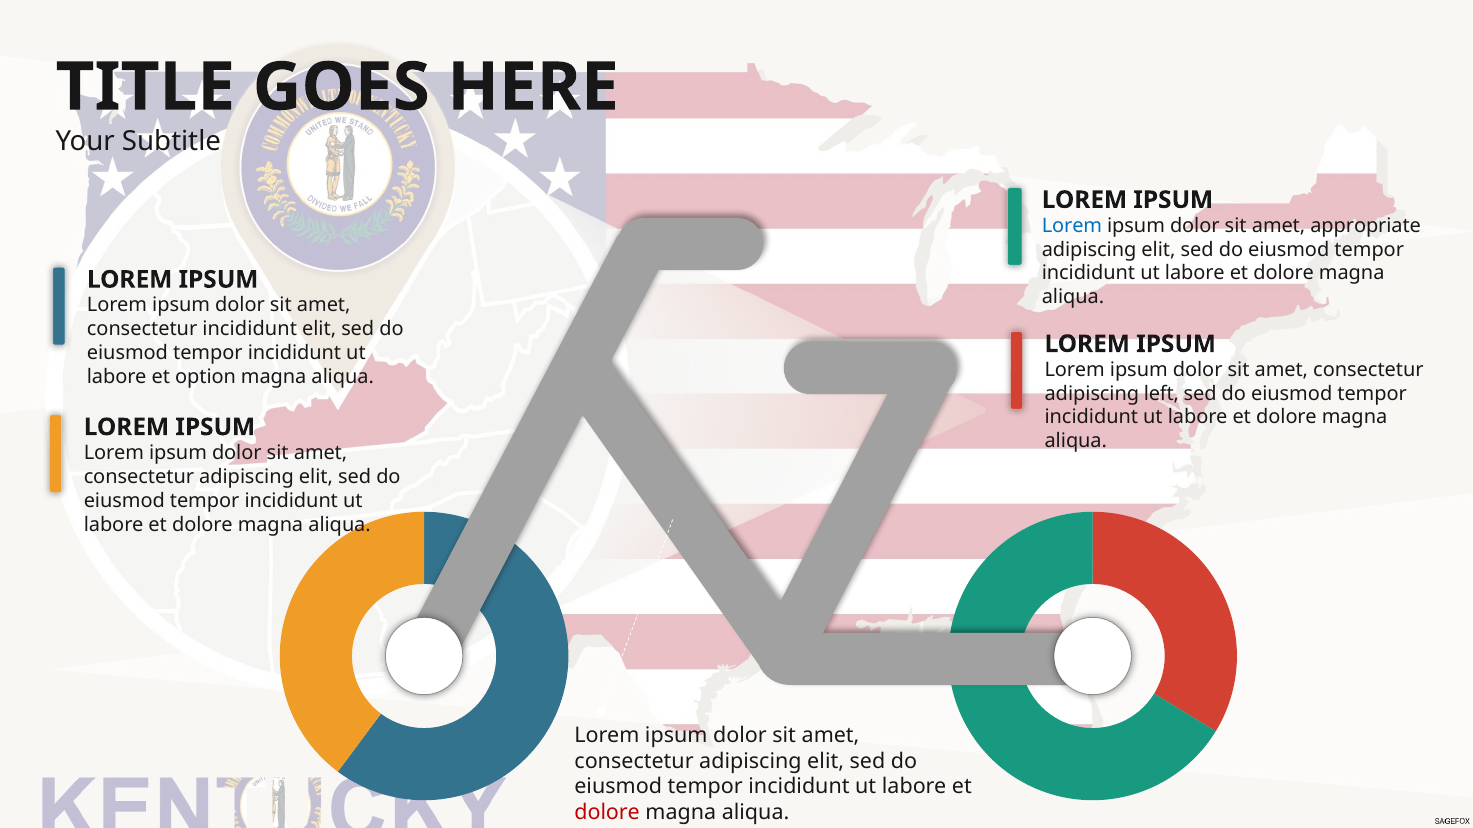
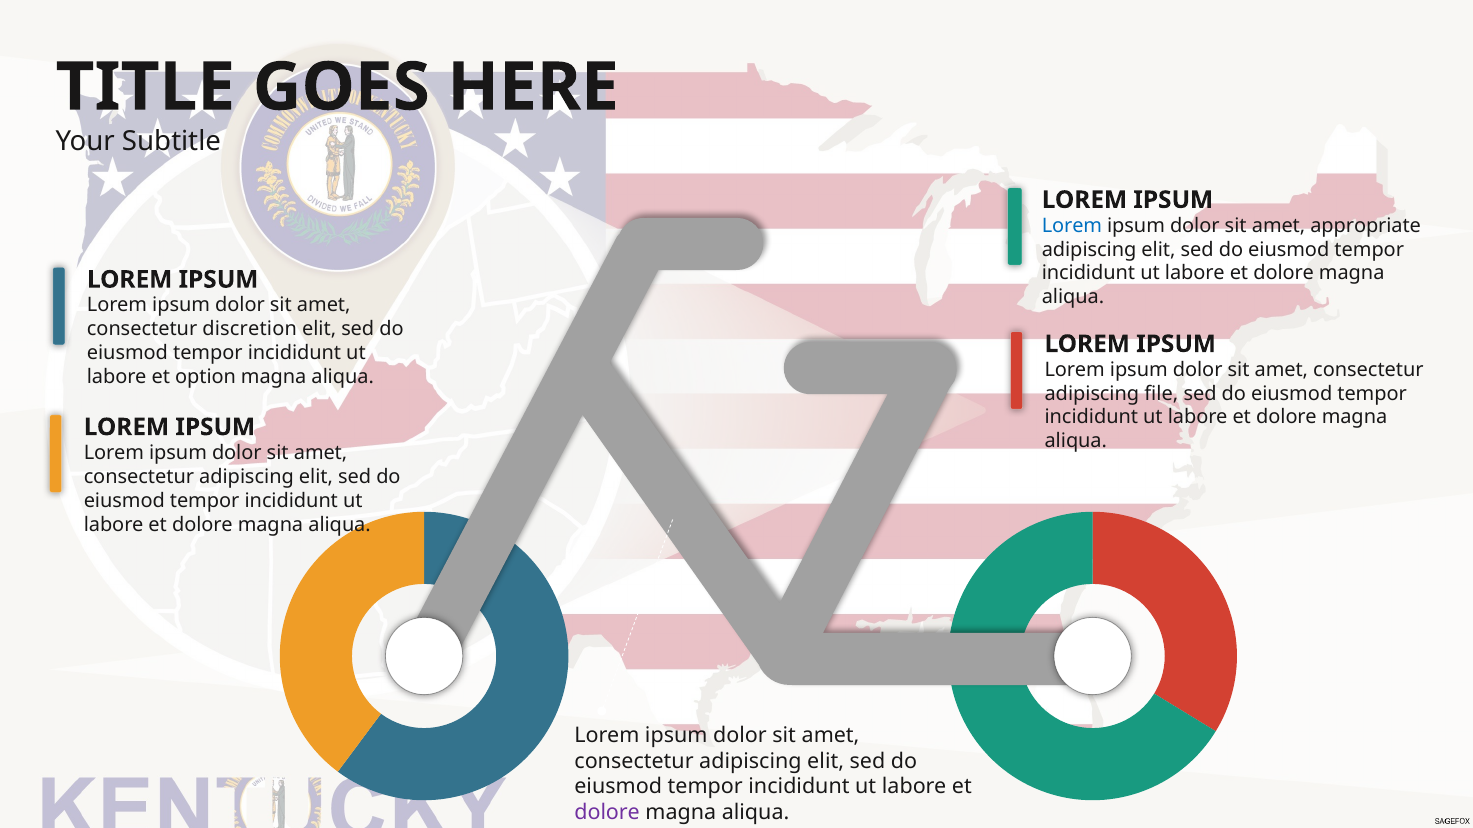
consectetur incididunt: incididunt -> discretion
left: left -> file
dolore at (607, 813) colour: red -> purple
